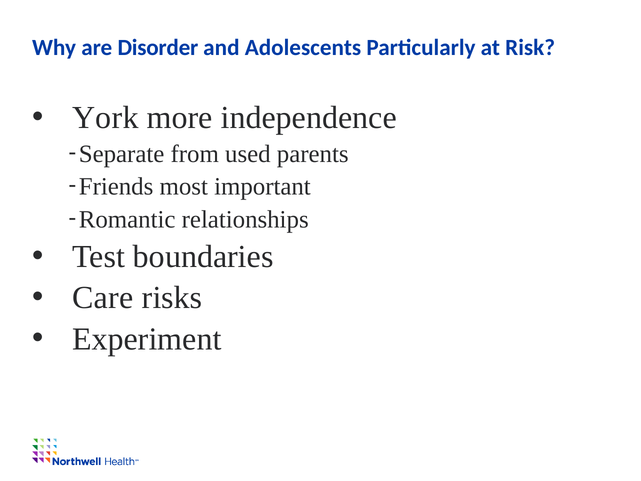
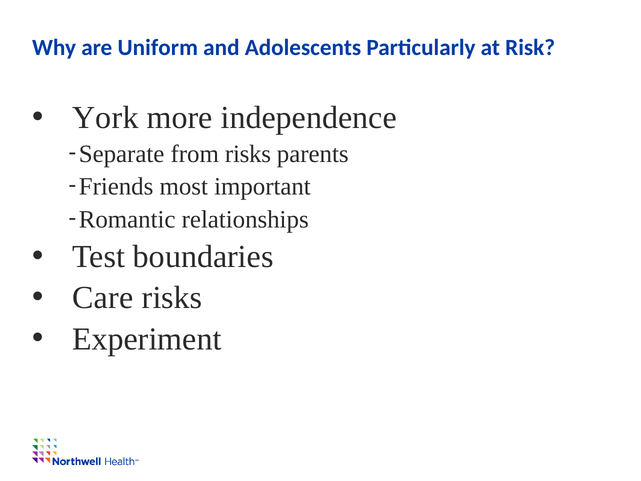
Disorder: Disorder -> Uniform
from used: used -> risks
